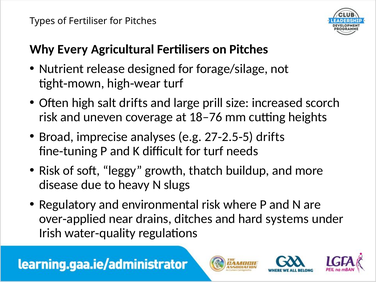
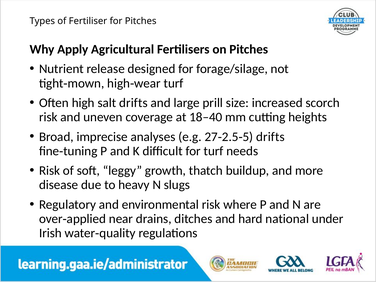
Every: Every -> Apply
18–76: 18–76 -> 18–40
systems: systems -> national
